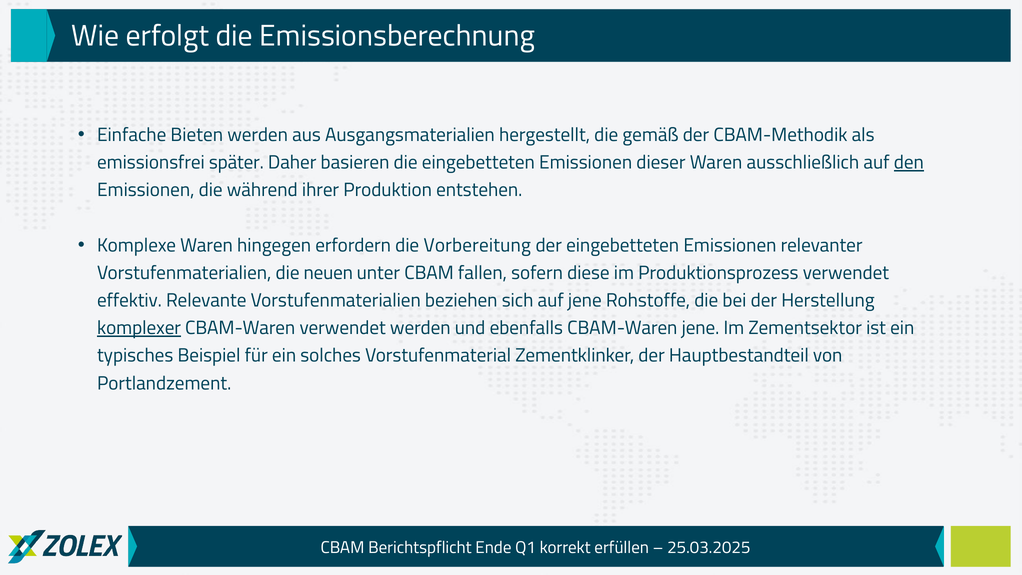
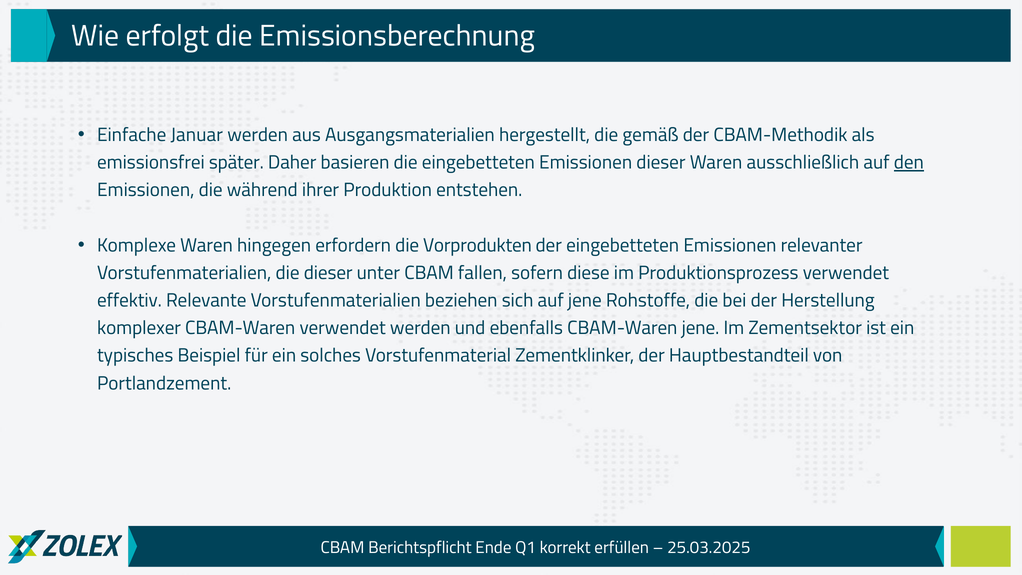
Bieten: Bieten -> Januar
Vorbereitung: Vorbereitung -> Vorprodukten
die neuen: neuen -> dieser
komplexer underline: present -> none
